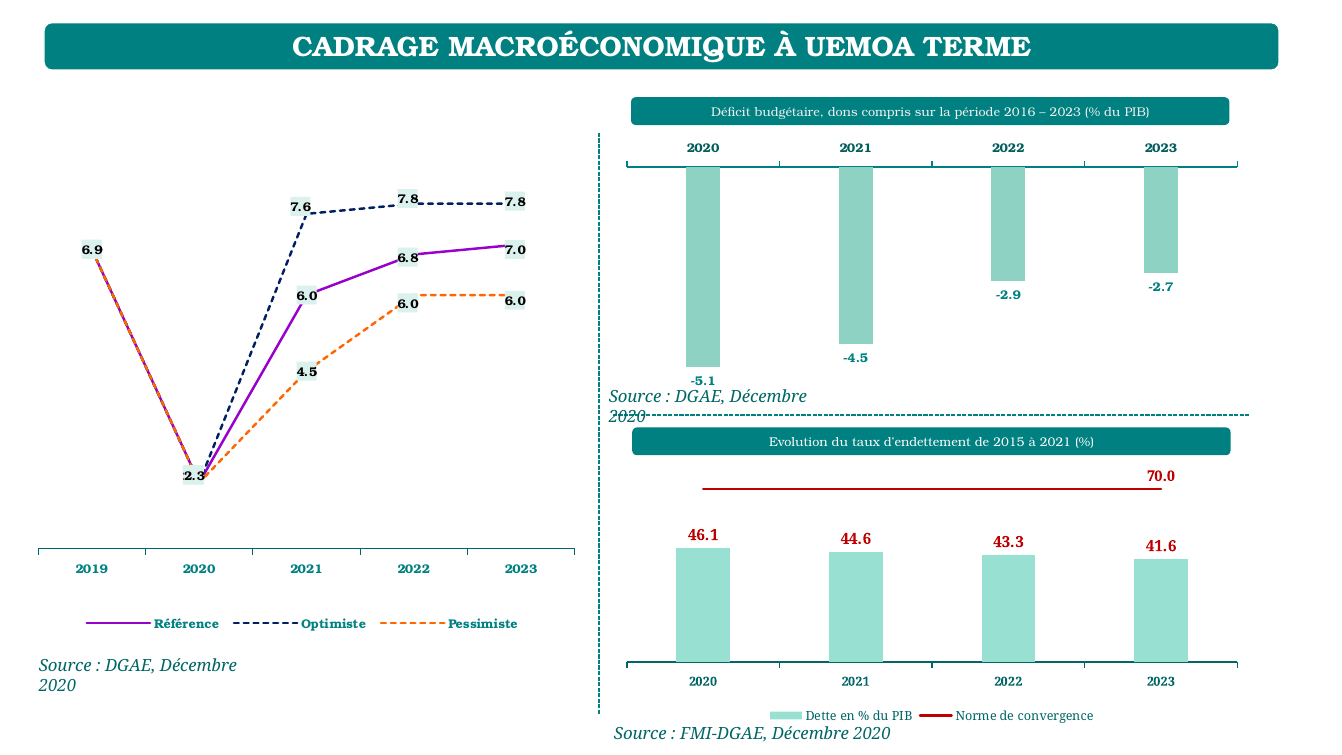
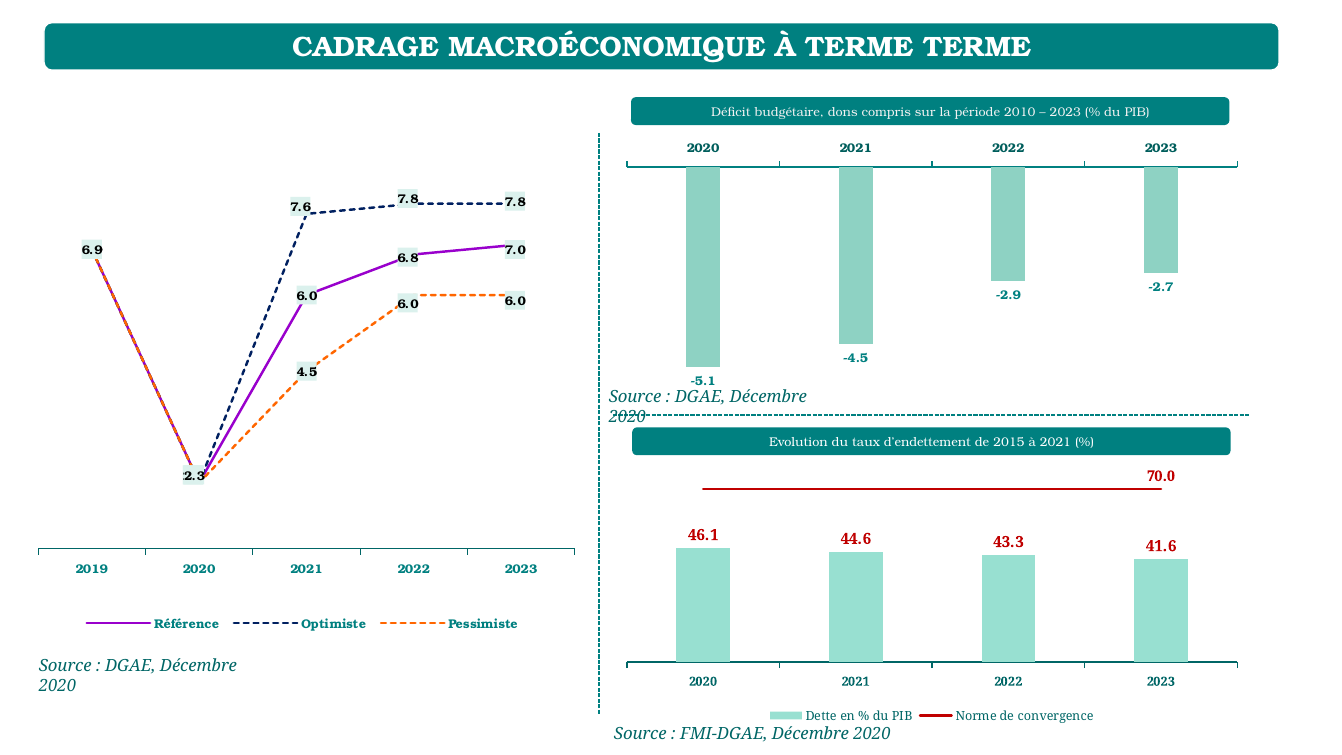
À UEMOA: UEMOA -> TERME
2016: 2016 -> 2010
